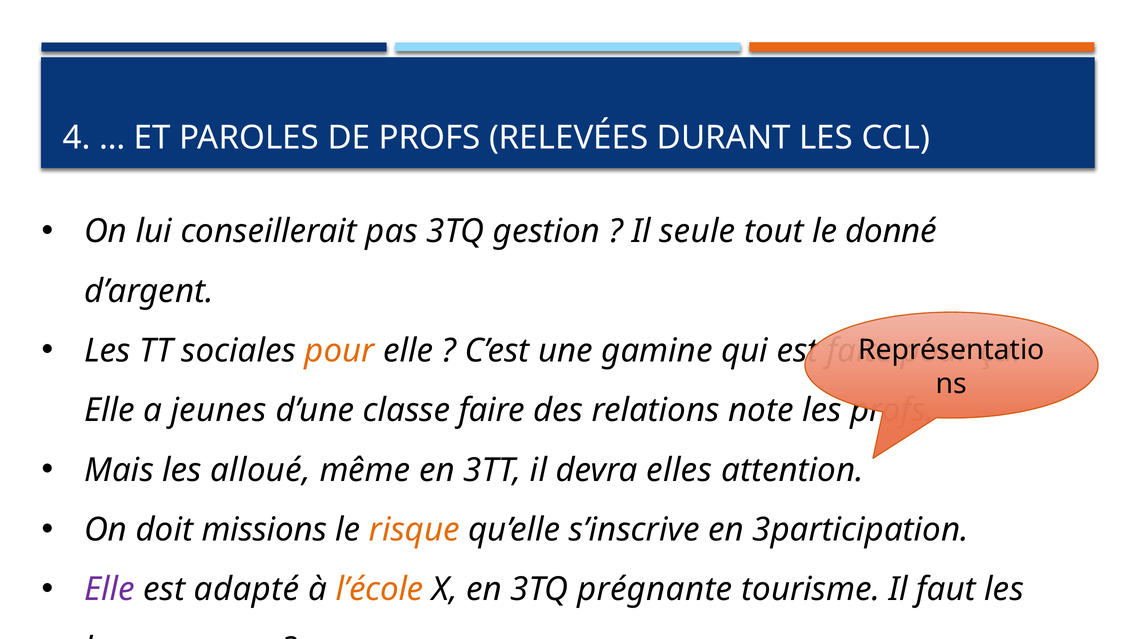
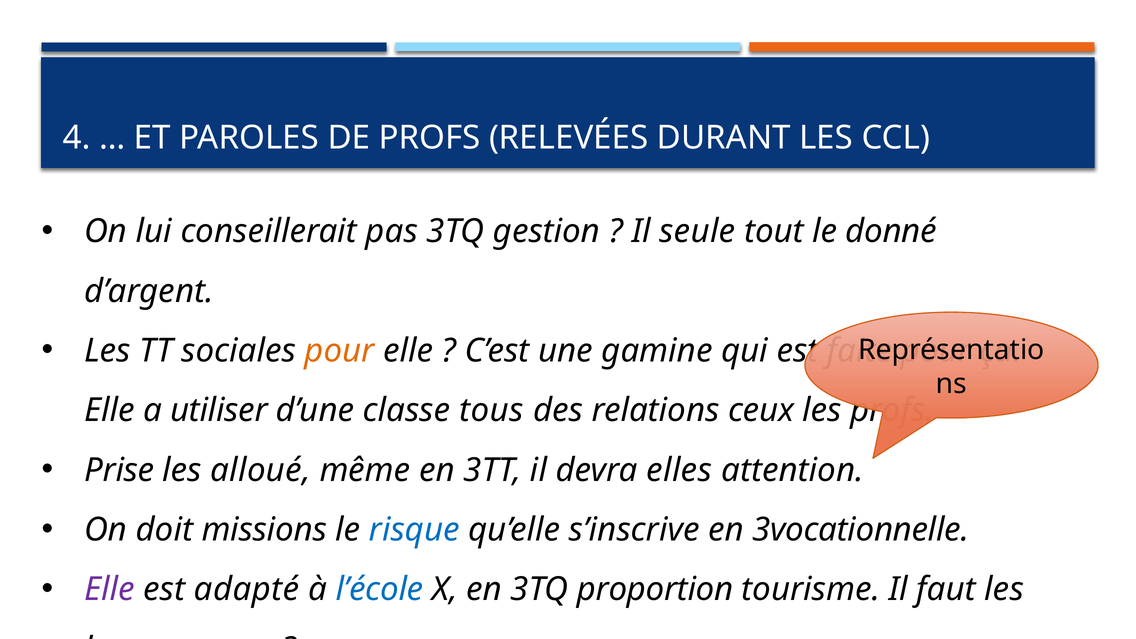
jeunes: jeunes -> utiliser
faire: faire -> tous
note: note -> ceux
Mais: Mais -> Prise
risque colour: orange -> blue
3participation: 3participation -> 3vocationnelle
l’école colour: orange -> blue
prégnante: prégnante -> proportion
